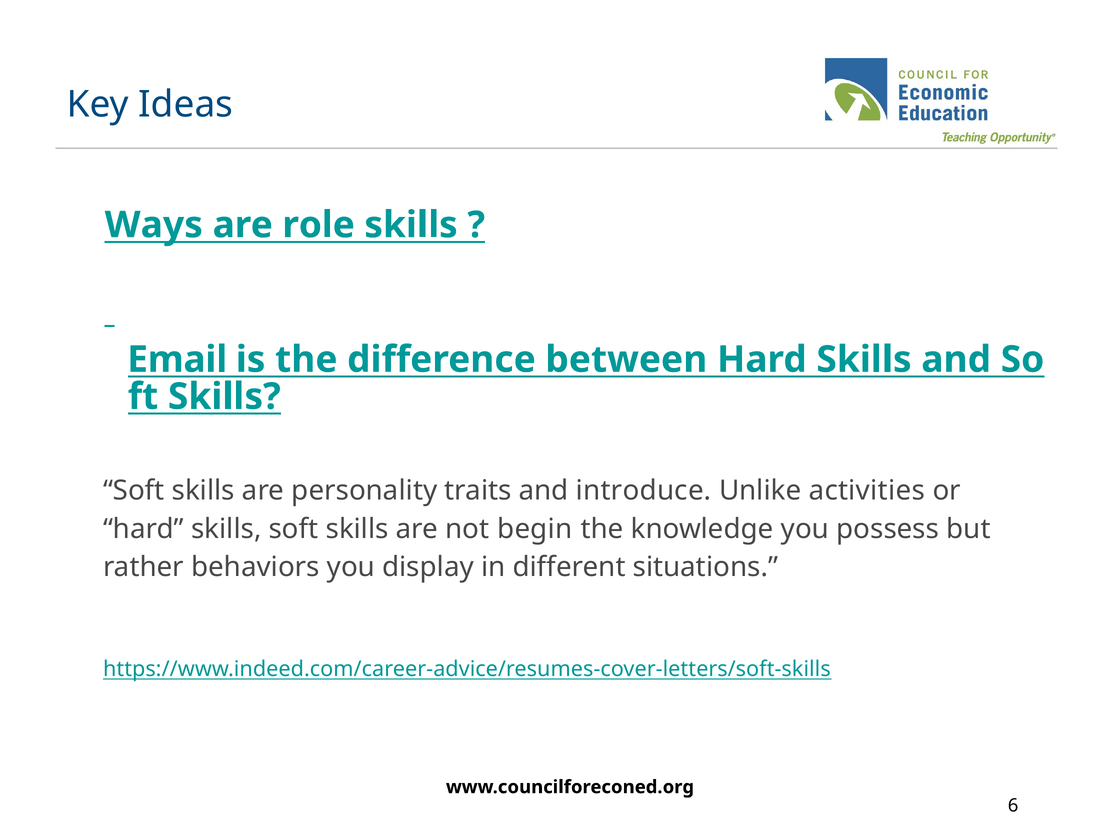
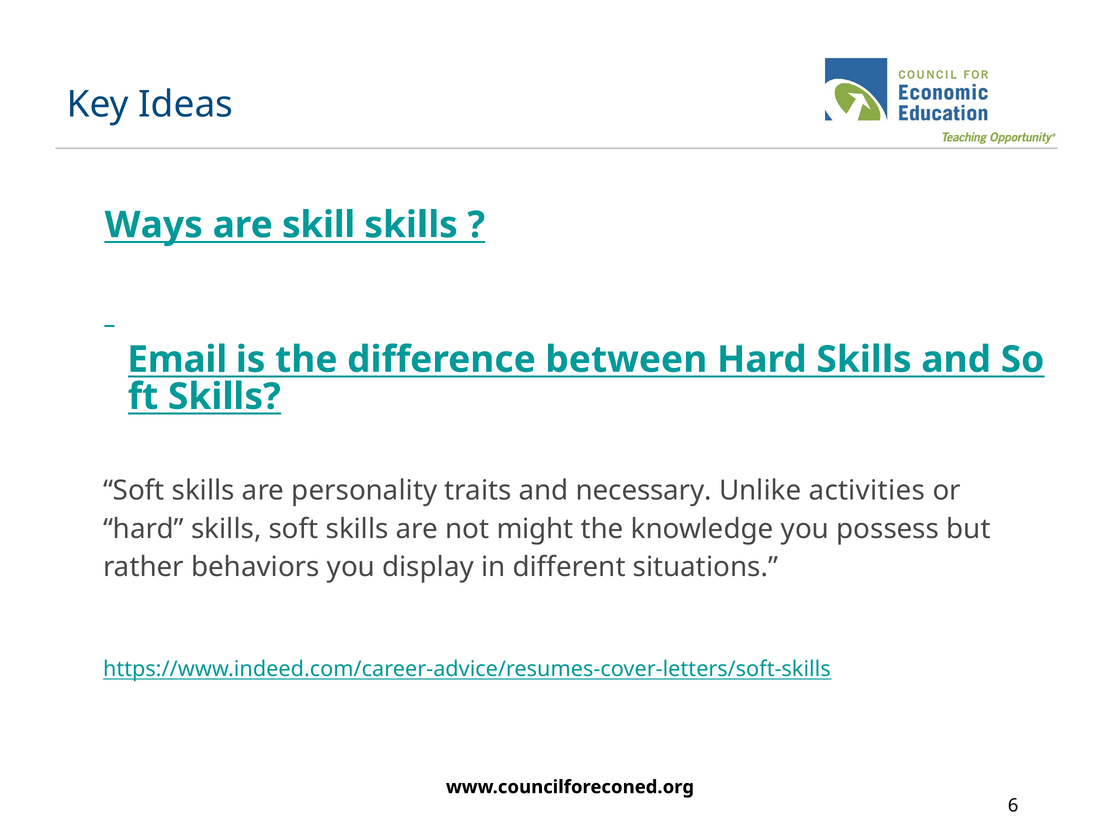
role: role -> skill
introduce: introduce -> necessary
begin: begin -> might
